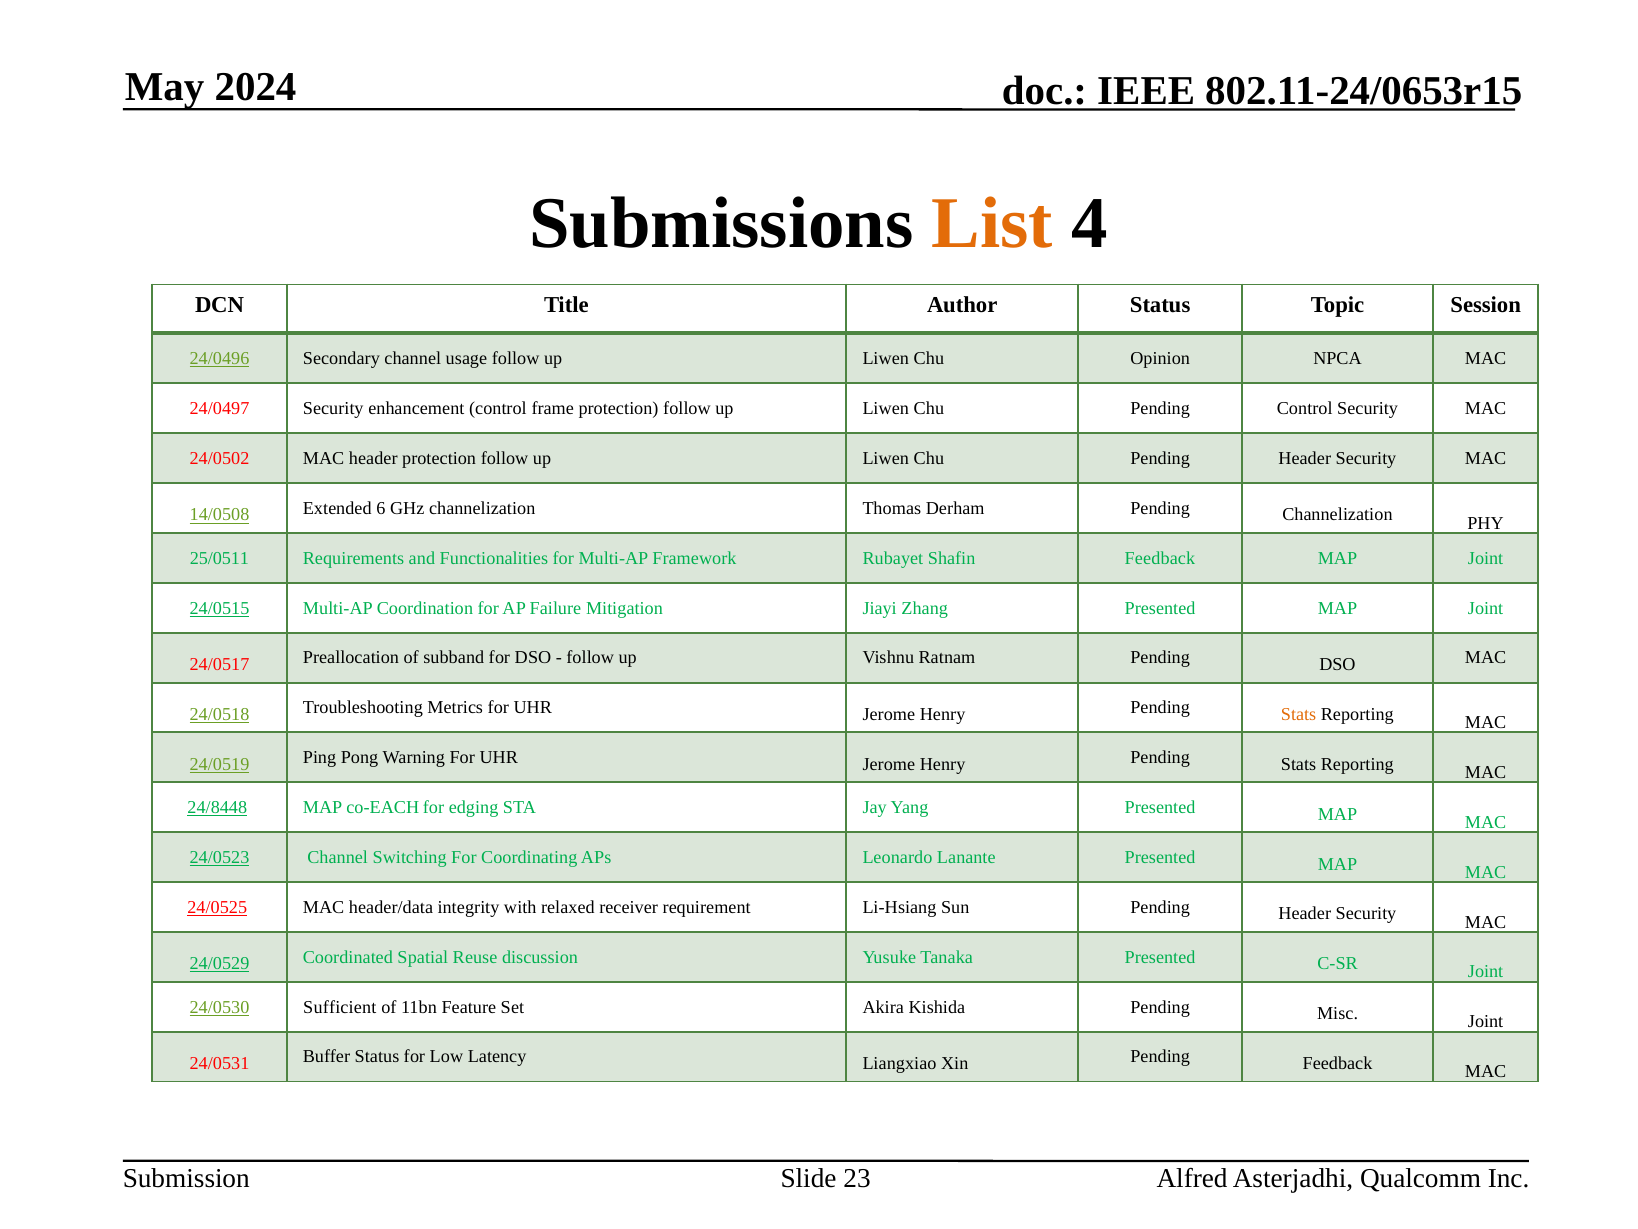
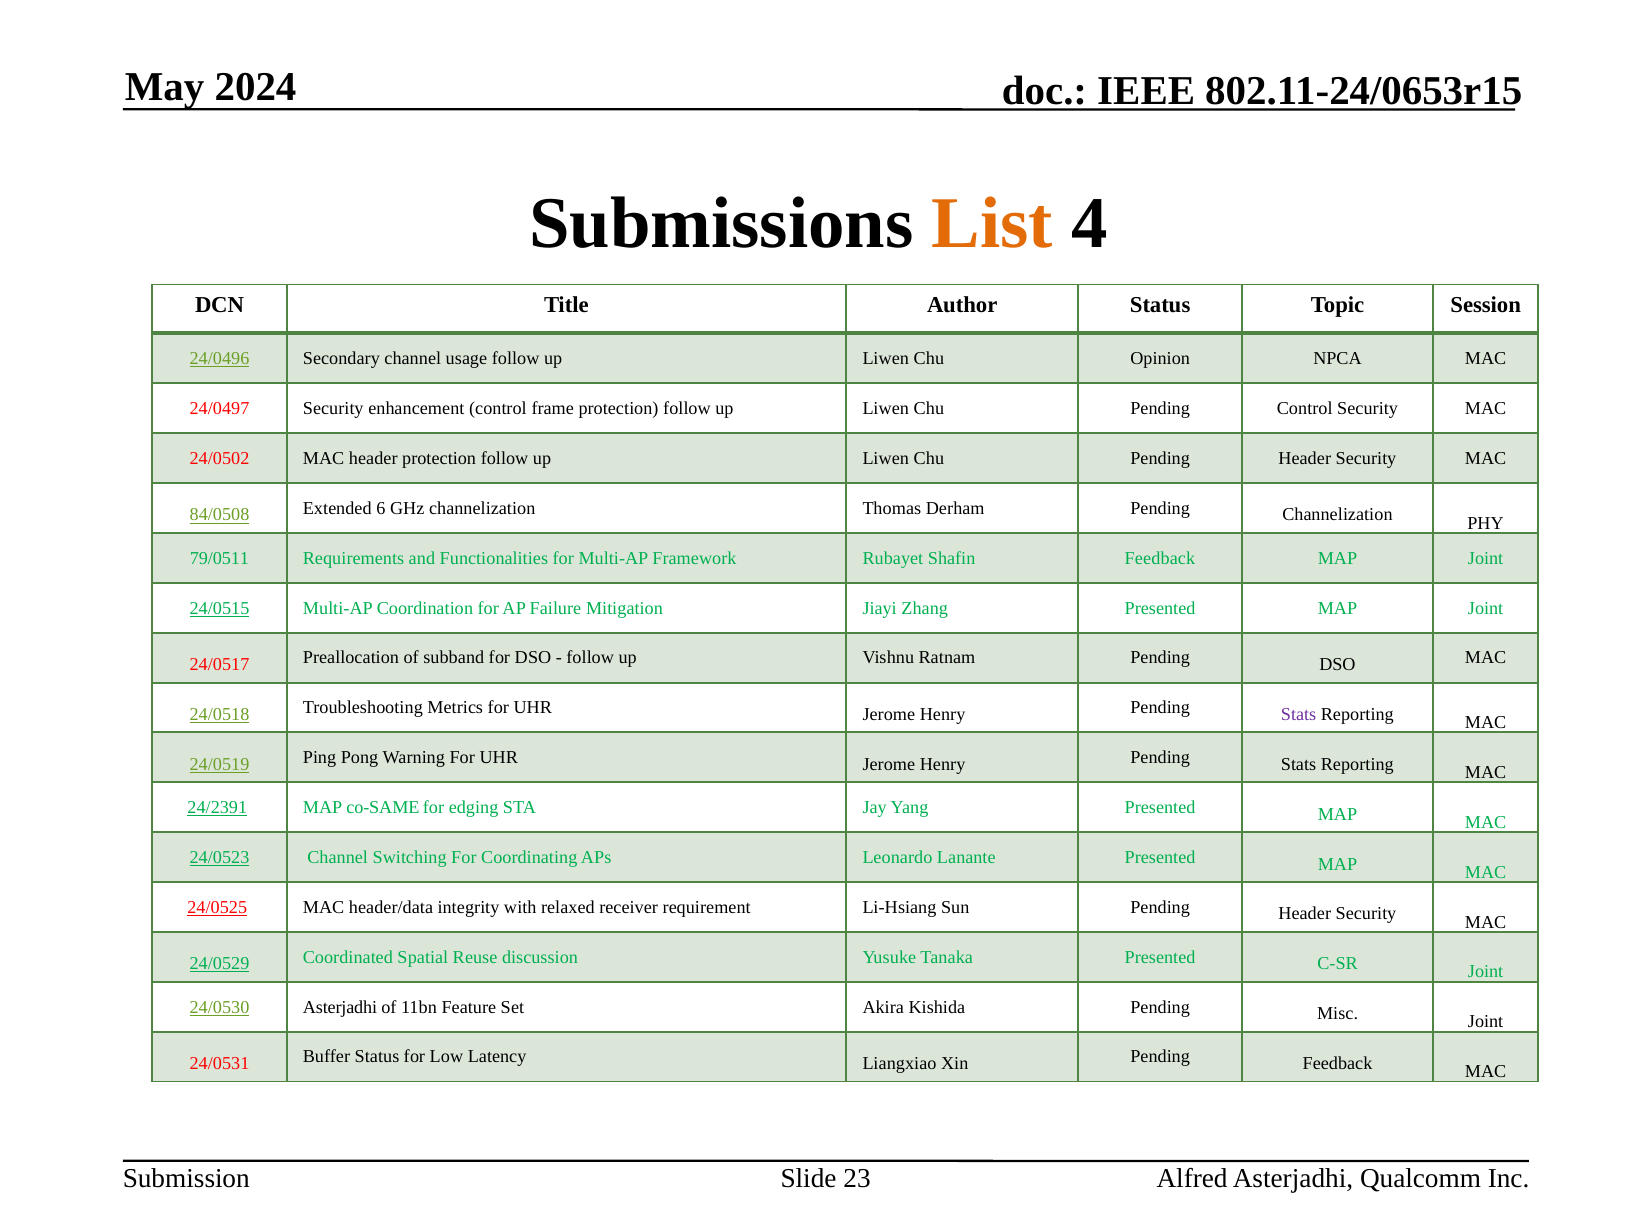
14/0508: 14/0508 -> 84/0508
25/0511: 25/0511 -> 79/0511
Stats at (1299, 714) colour: orange -> purple
24/8448: 24/8448 -> 24/2391
co-EACH: co-EACH -> co-SAME
24/0530 Sufficient: Sufficient -> Asterjadhi
